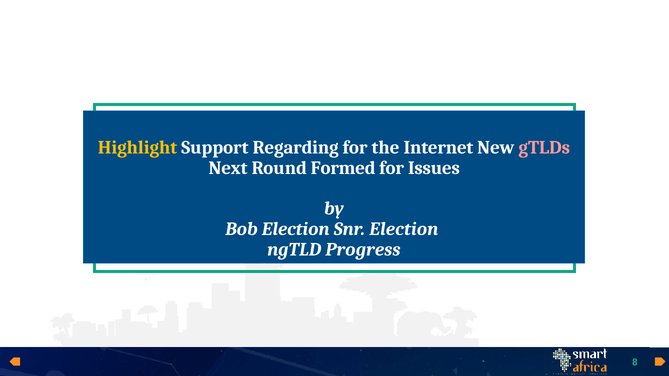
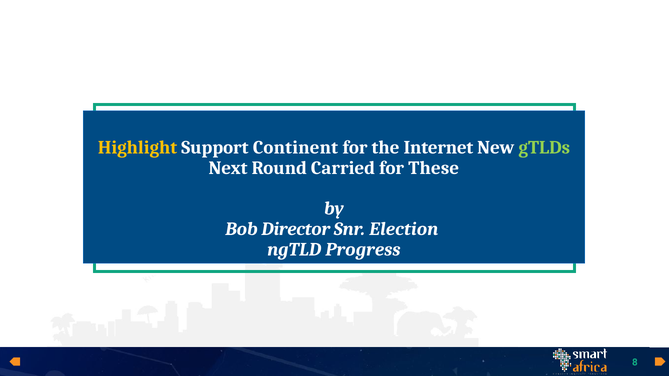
Regarding: Regarding -> Continent
gTLDs colour: pink -> light green
Formed: Formed -> Carried
Issues: Issues -> These
Bob Election: Election -> Director
